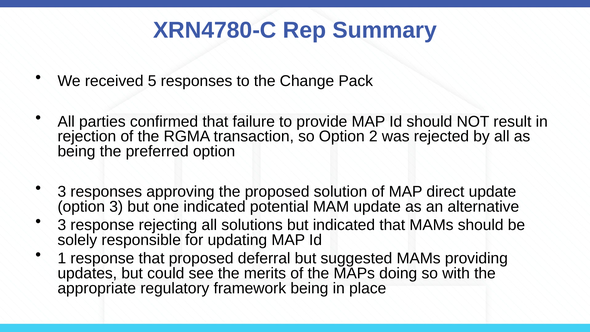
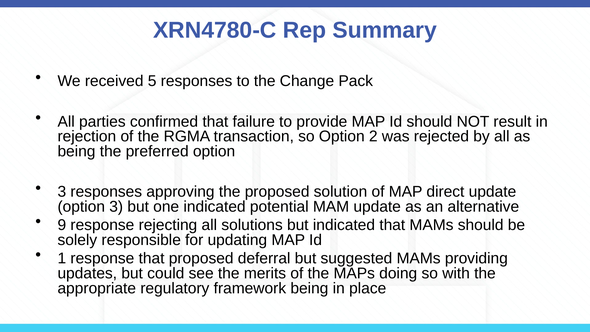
3 at (62, 225): 3 -> 9
